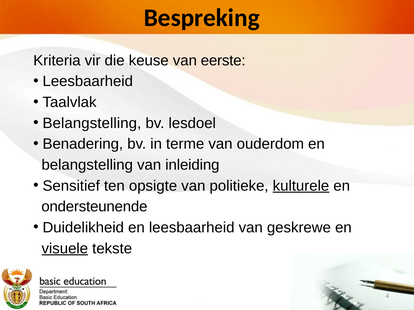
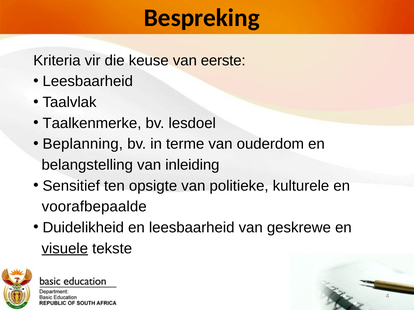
Belangstelling at (92, 123): Belangstelling -> Taalkenmerke
Benadering: Benadering -> Beplanning
kulturele underline: present -> none
ondersteunende: ondersteunende -> voorafbepaalde
